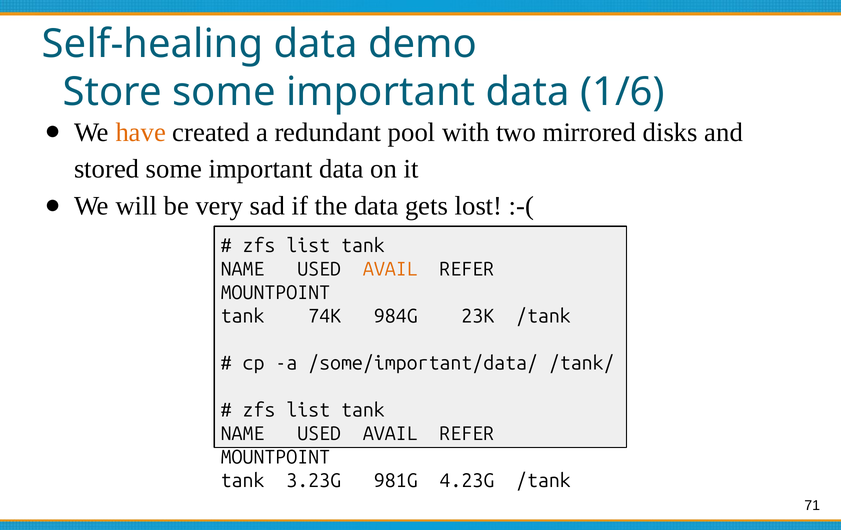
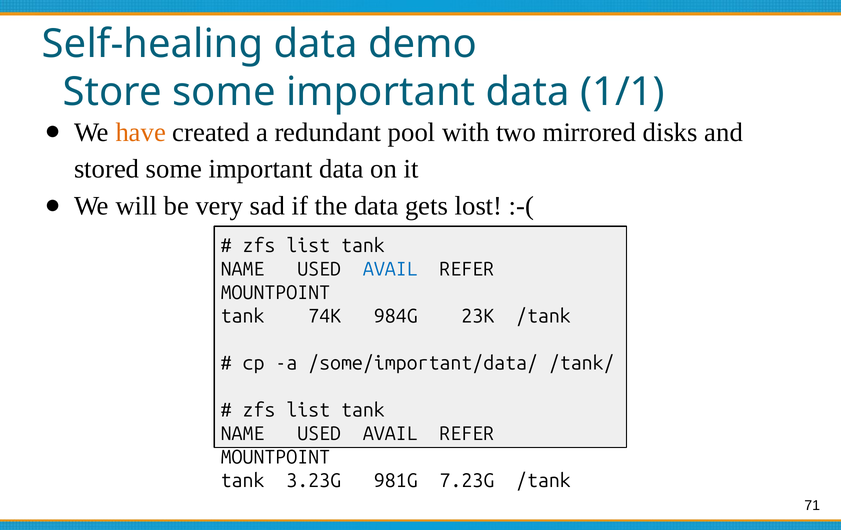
1/6: 1/6 -> 1/1
AVAIL at (390, 269) colour: orange -> blue
4.23G: 4.23G -> 7.23G
